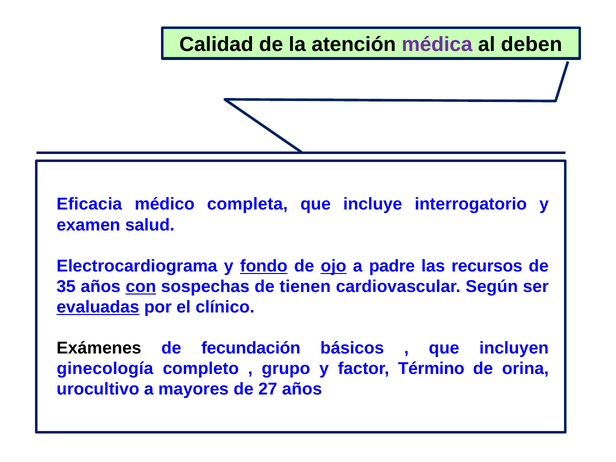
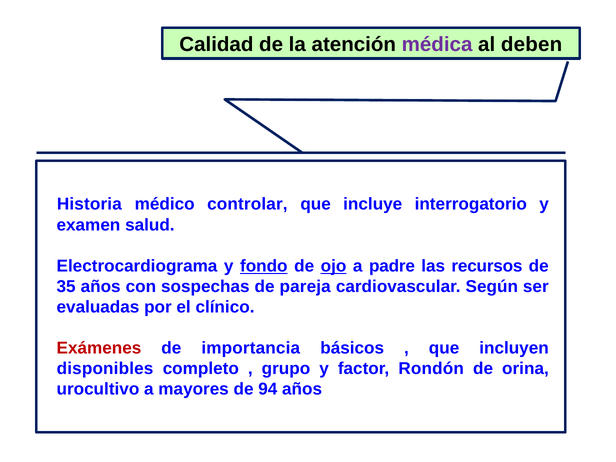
Eficacia: Eficacia -> Historia
completa: completa -> controlar
con underline: present -> none
tienen: tienen -> pareja
evaluadas underline: present -> none
Exámenes colour: black -> red
fecundación: fecundación -> importancia
ginecología: ginecología -> disponibles
Término: Término -> Rondón
27: 27 -> 94
